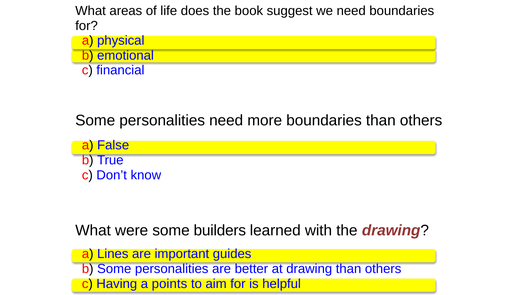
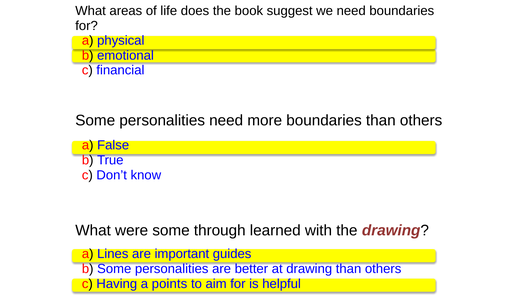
builders: builders -> through
